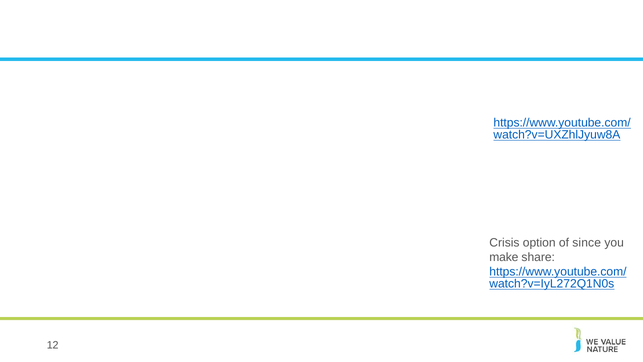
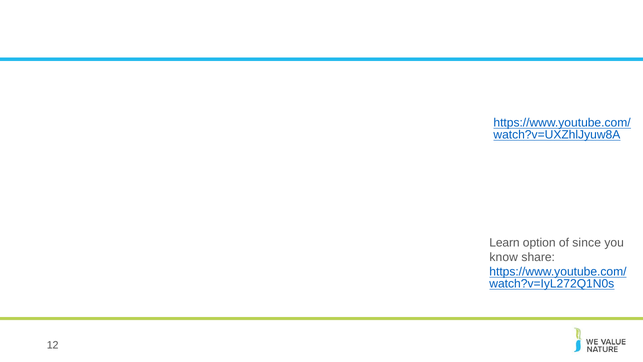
Crisis: Crisis -> Learn
make: make -> know
